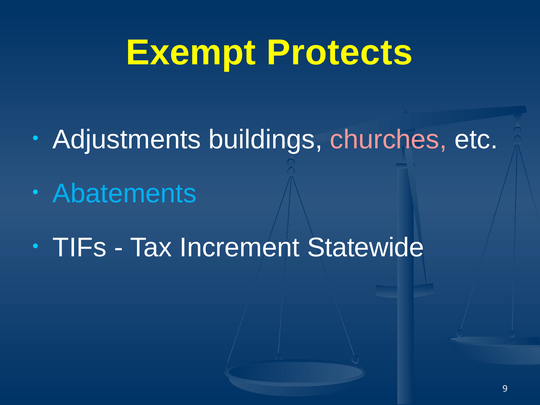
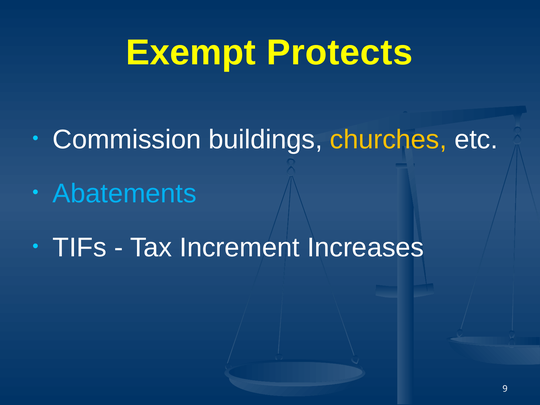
Adjustments: Adjustments -> Commission
churches colour: pink -> yellow
Statewide: Statewide -> Increases
